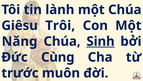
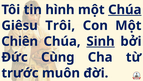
lành: lành -> hình
Chúa at (125, 10) underline: none -> present
Năng: Năng -> Chiên
